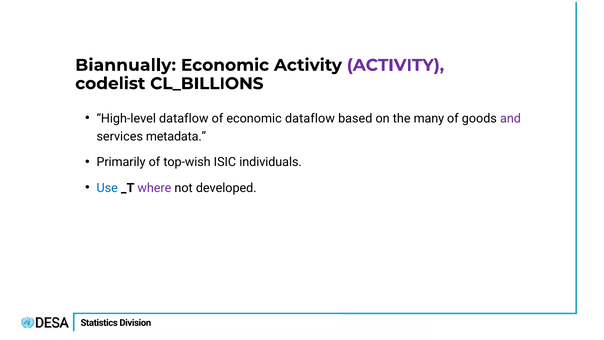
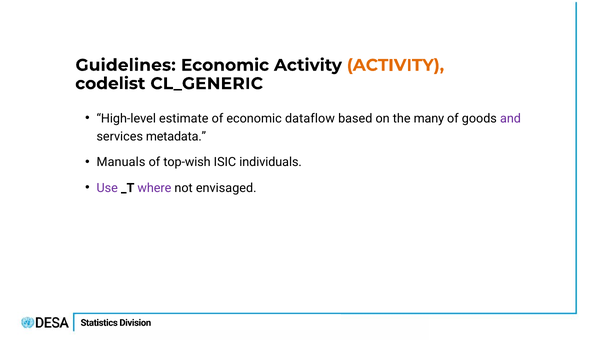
Biannually: Biannually -> Guidelines
ACTIVITY at (395, 65) colour: purple -> orange
CL_BILLIONS: CL_BILLIONS -> CL_GENERIC
High-level dataflow: dataflow -> estimate
Primarily: Primarily -> Manuals
Use colour: blue -> purple
developed: developed -> envisaged
